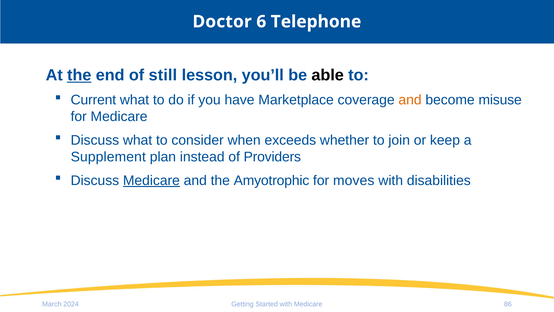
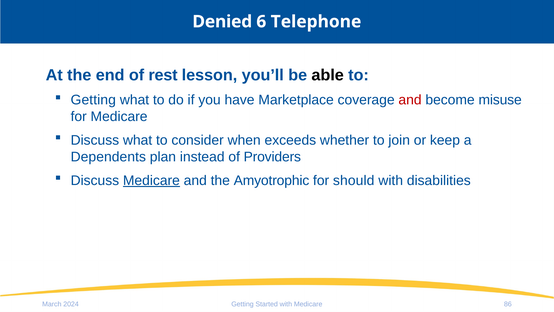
Doctor: Doctor -> Denied
the at (79, 75) underline: present -> none
still: still -> rest
Current at (93, 100): Current -> Getting
and at (410, 100) colour: orange -> red
Supplement: Supplement -> Dependents
moves: moves -> should
